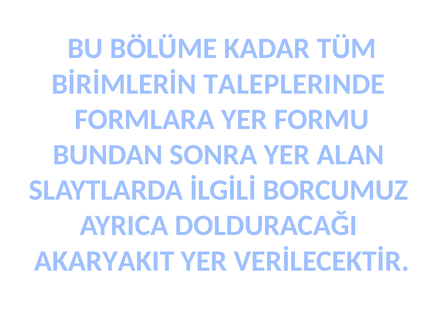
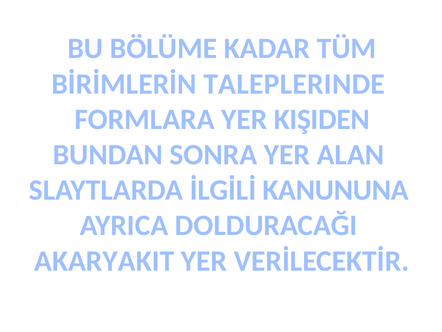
FORMU: FORMU -> KIŞIDEN
BORCUMUZ: BORCUMUZ -> KANUNUNA
